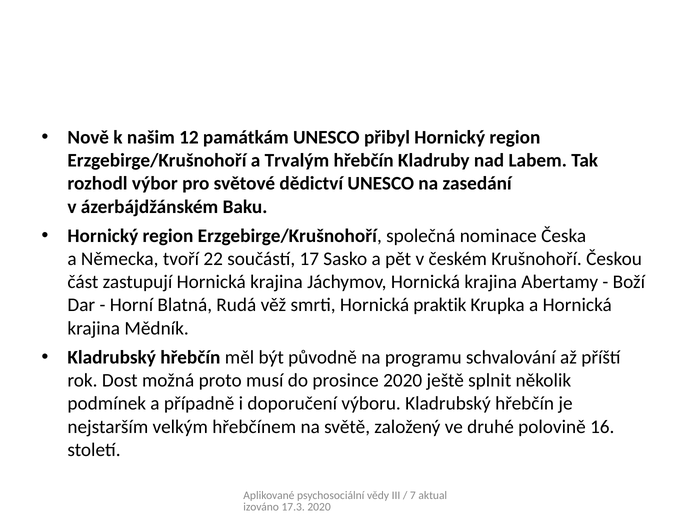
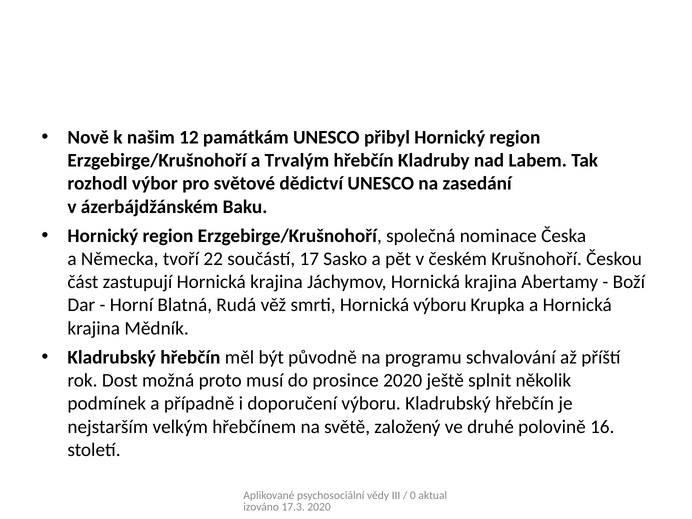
Hornická praktik: praktik -> výboru
7: 7 -> 0
